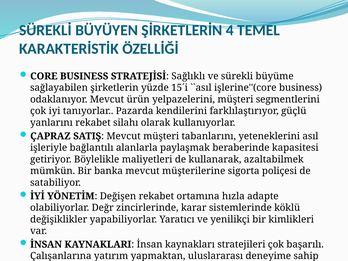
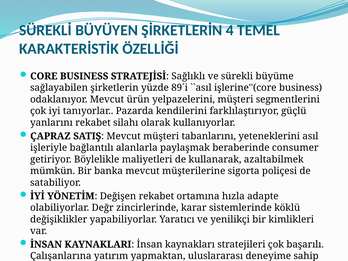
15´i: 15´i -> 89´i
kapasitesi: kapasitesi -> consumer
